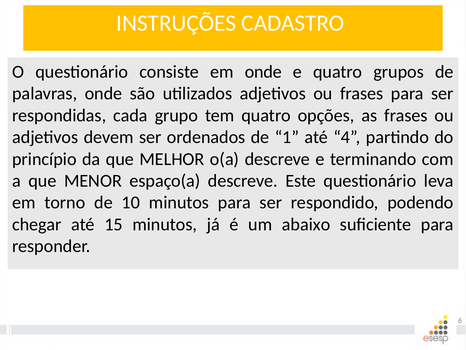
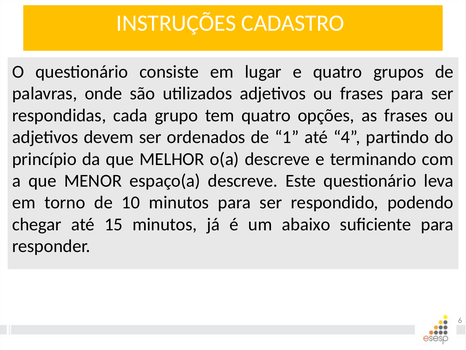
em onde: onde -> lugar
